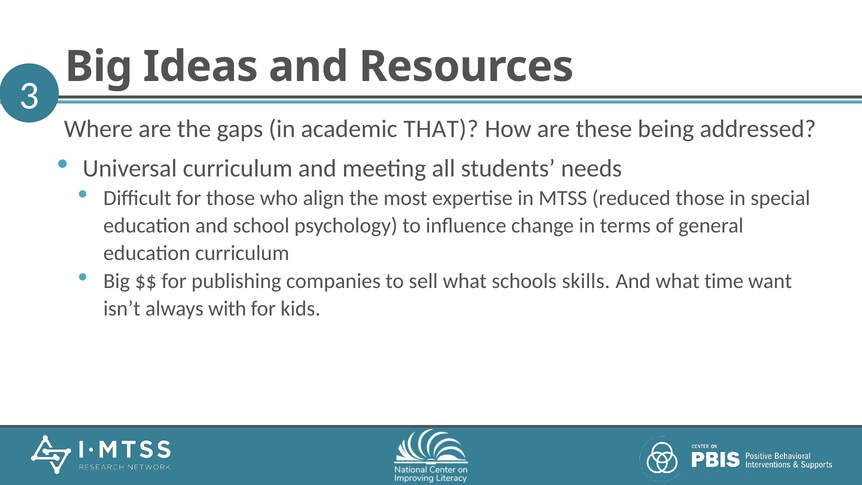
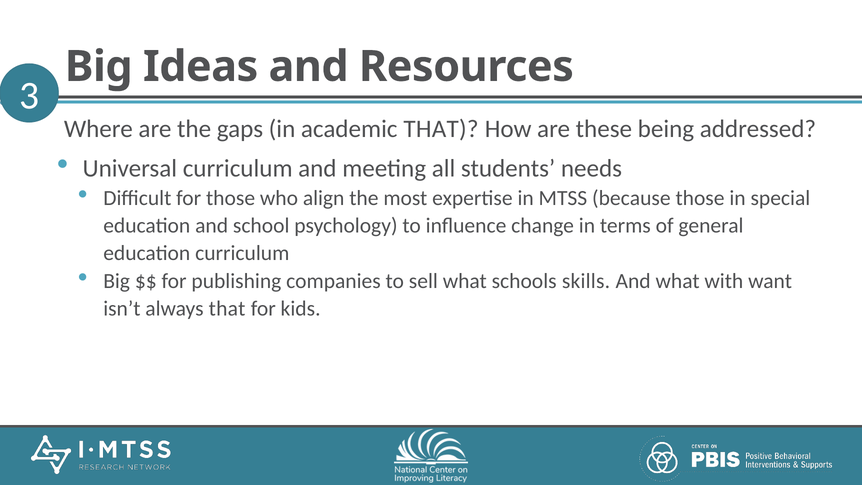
reduced: reduced -> because
time: time -> with
always with: with -> that
